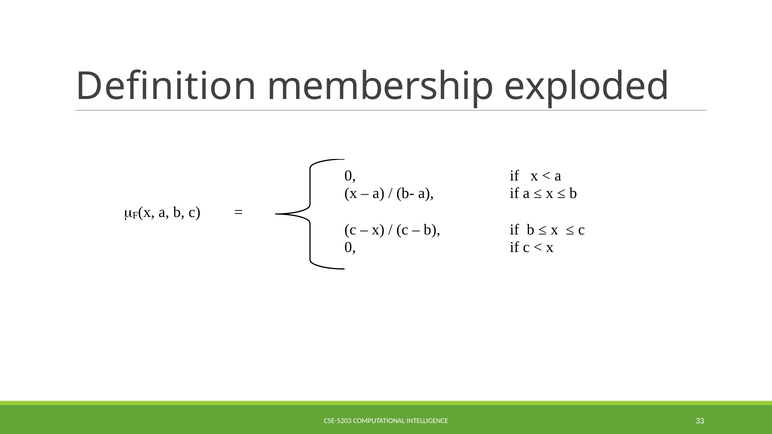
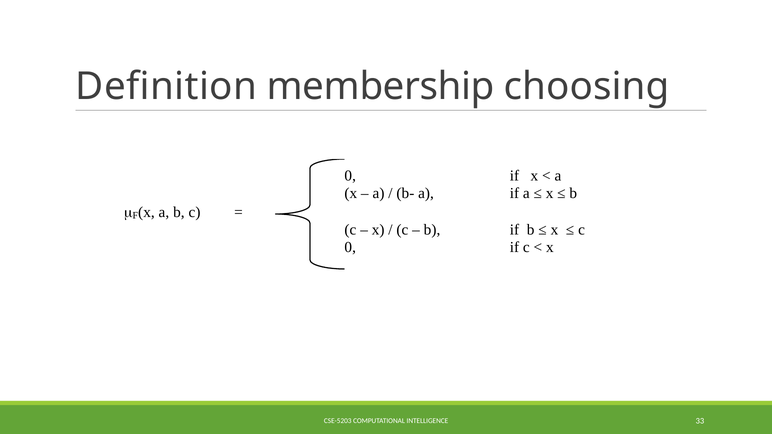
exploded: exploded -> choosing
